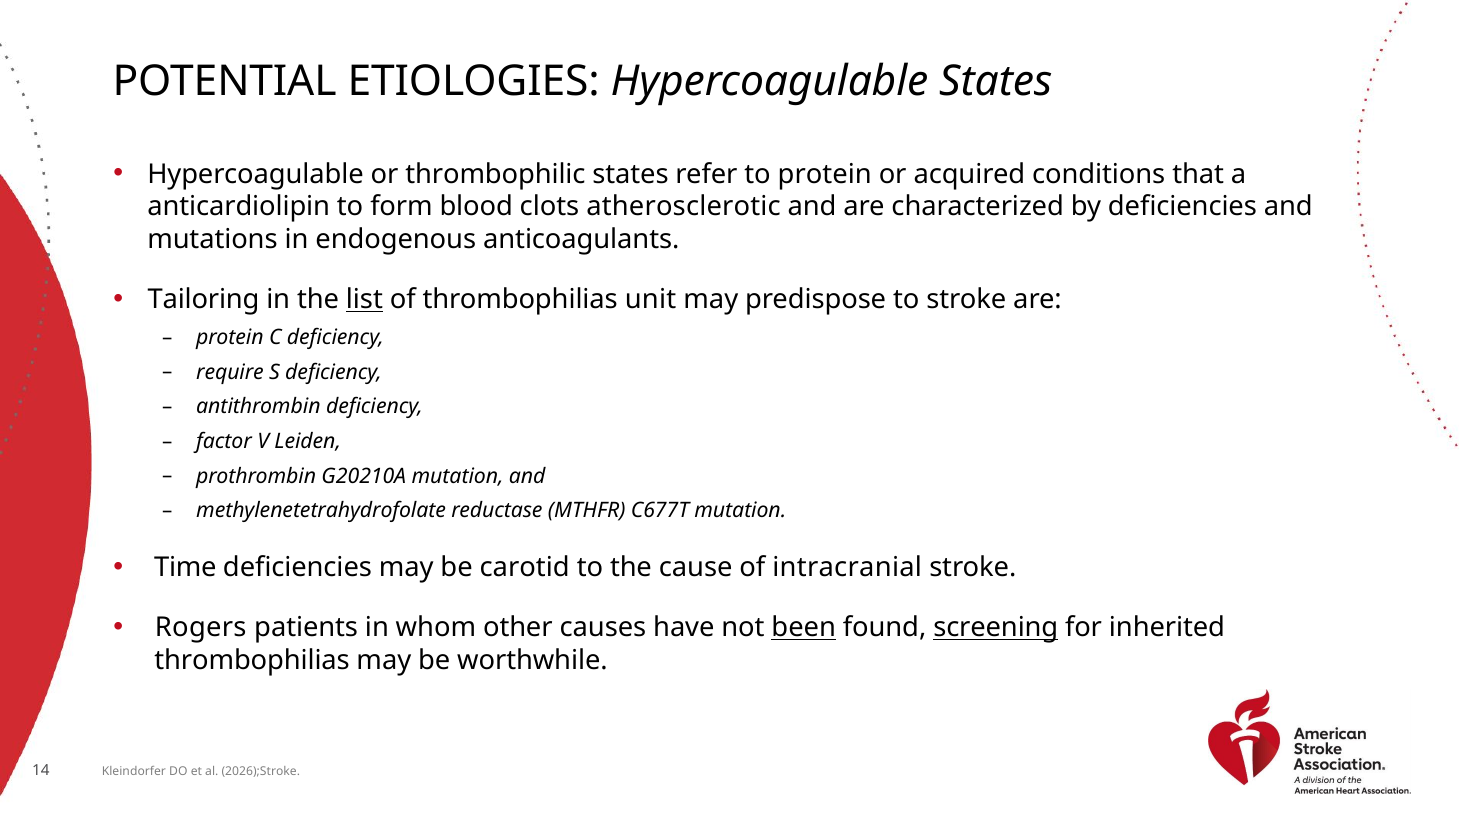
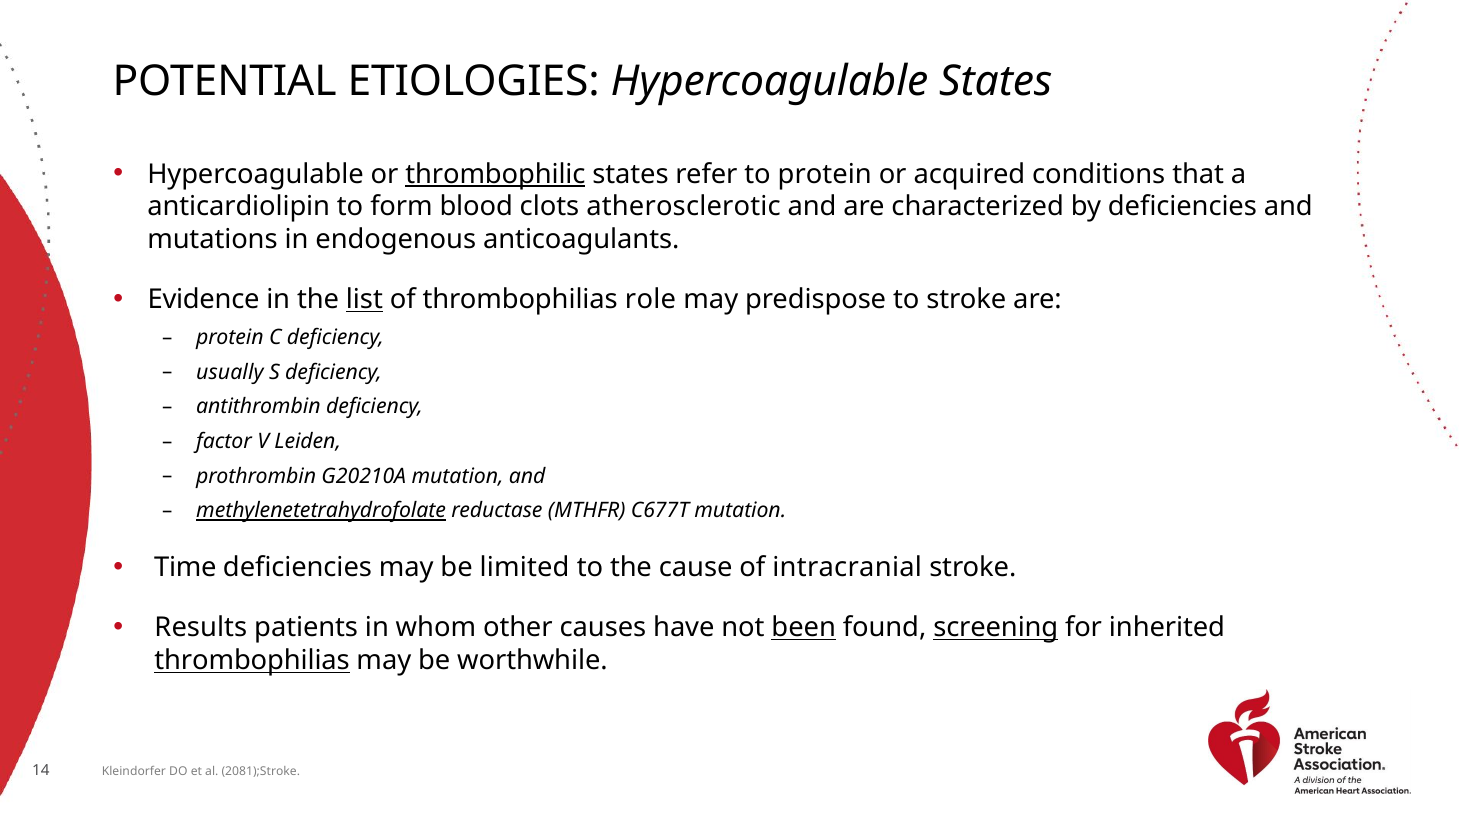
thrombophilic underline: none -> present
Tailoring: Tailoring -> Evidence
unit: unit -> role
require: require -> usually
methylenetetrahydrofolate underline: none -> present
carotid: carotid -> limited
Rogers: Rogers -> Results
thrombophilias at (252, 661) underline: none -> present
2026);Stroke: 2026);Stroke -> 2081);Stroke
